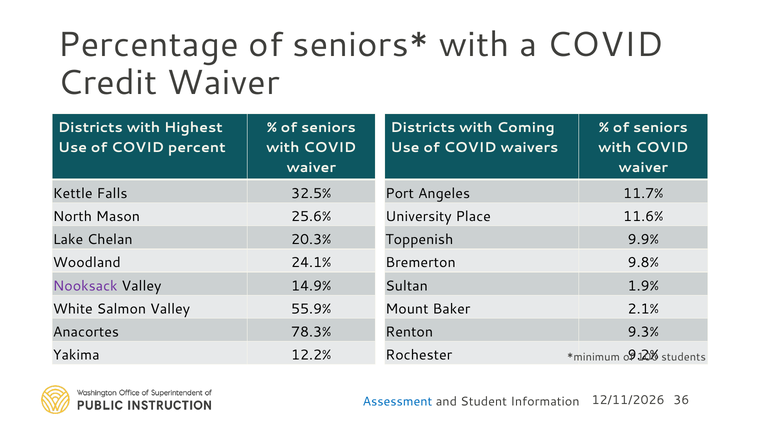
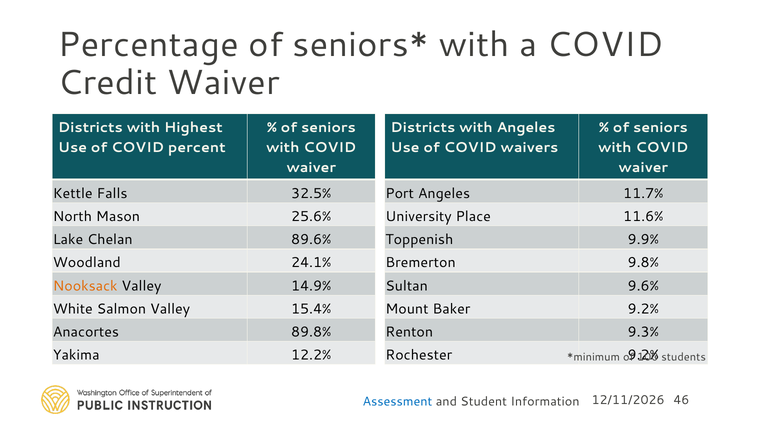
with Coming: Coming -> Angeles
20.3%: 20.3% -> 89.6%
Nooksack colour: purple -> orange
1.9%: 1.9% -> 9.6%
55.9%: 55.9% -> 15.4%
Baker 2.1%: 2.1% -> 9.2%
78.3%: 78.3% -> 89.8%
36: 36 -> 46
